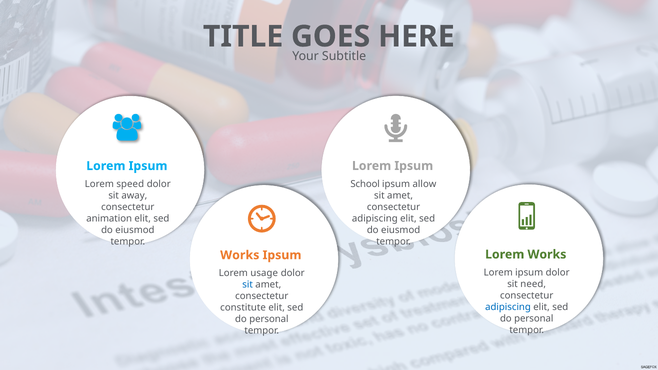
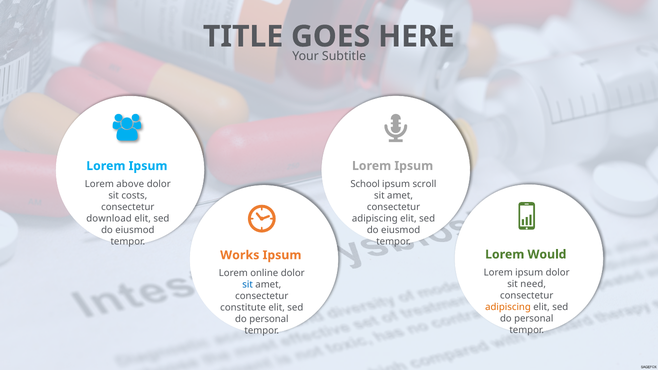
allow: allow -> scroll
speed: speed -> above
away: away -> costs
animation: animation -> download
Lorem Works: Works -> Would
usage: usage -> online
adipiscing at (508, 307) colour: blue -> orange
